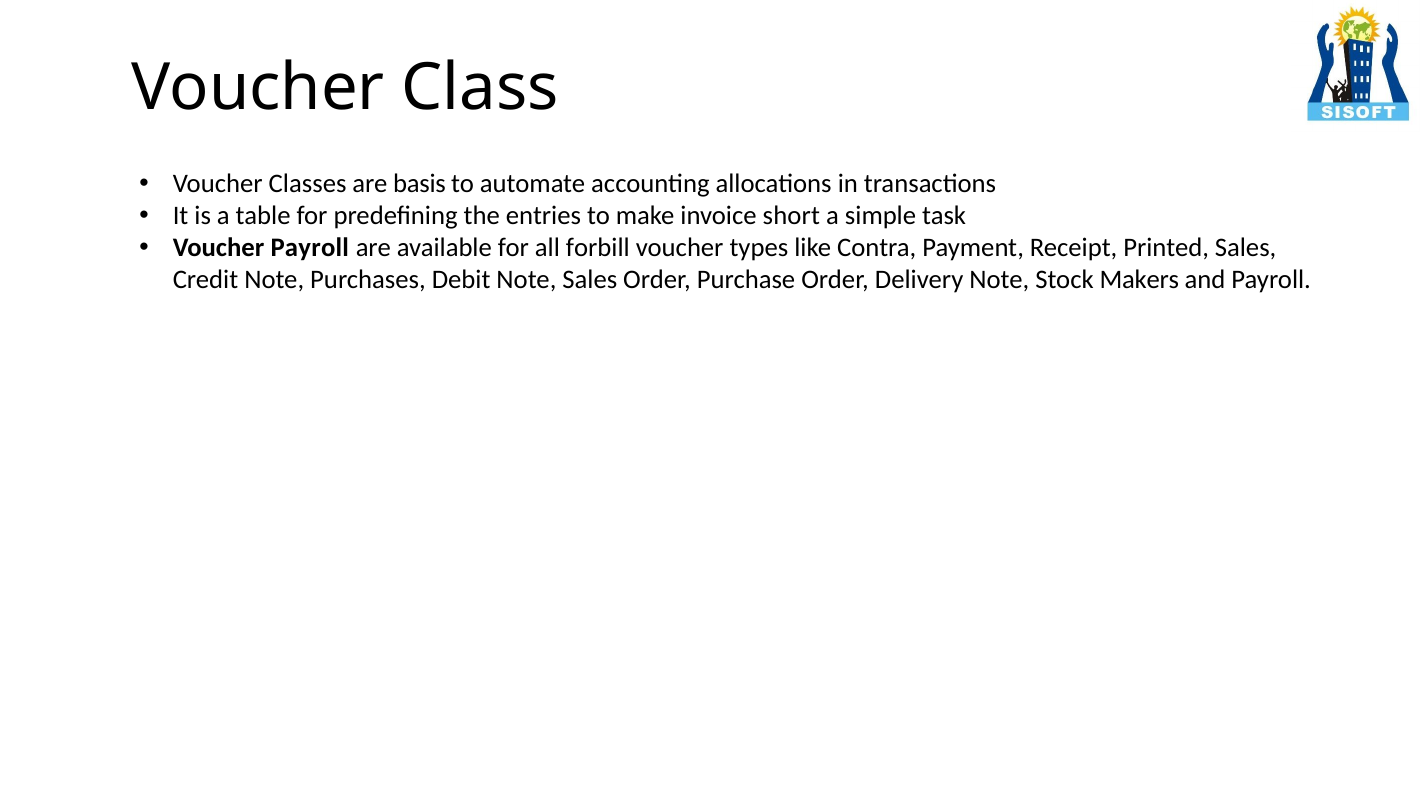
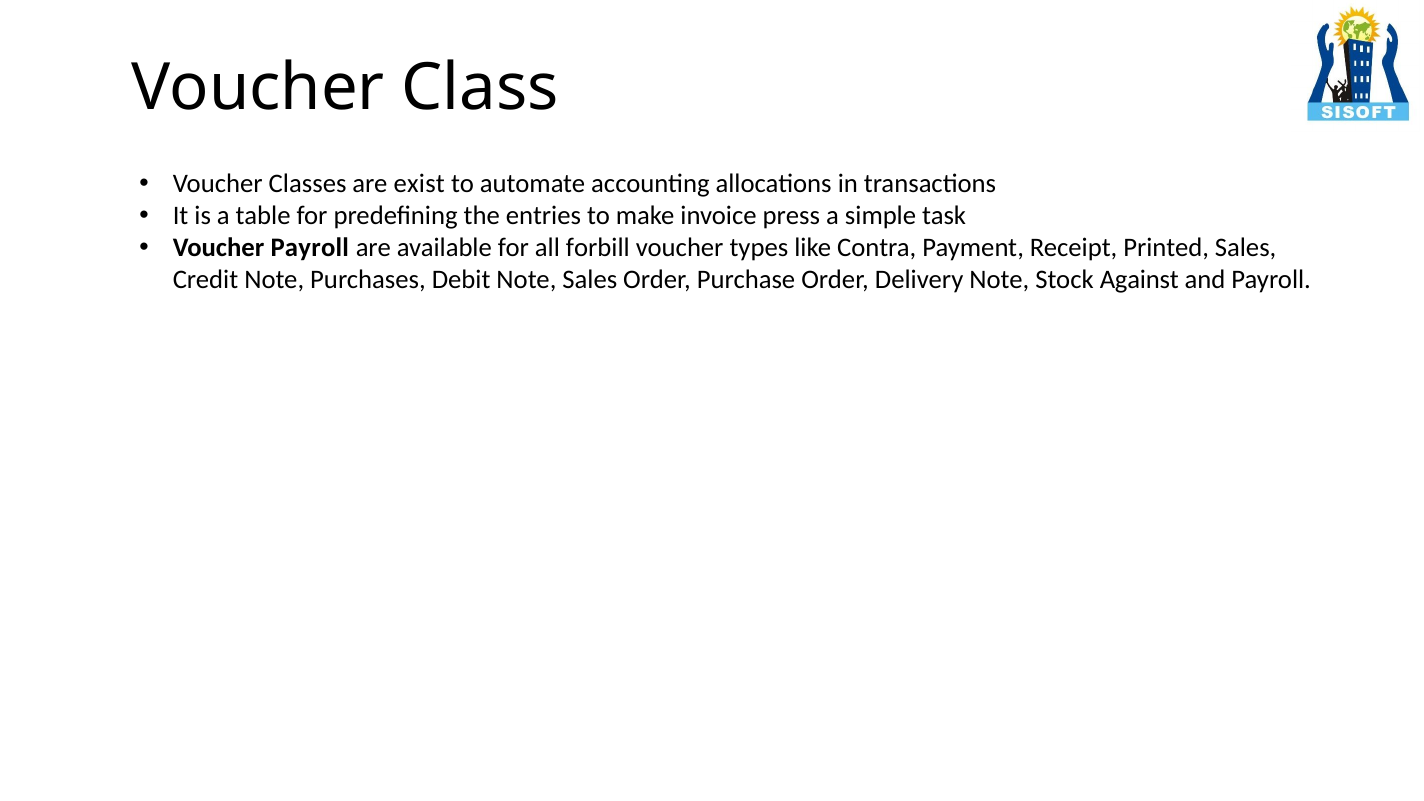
basis: basis -> exist
short: short -> press
Makers: Makers -> Against
